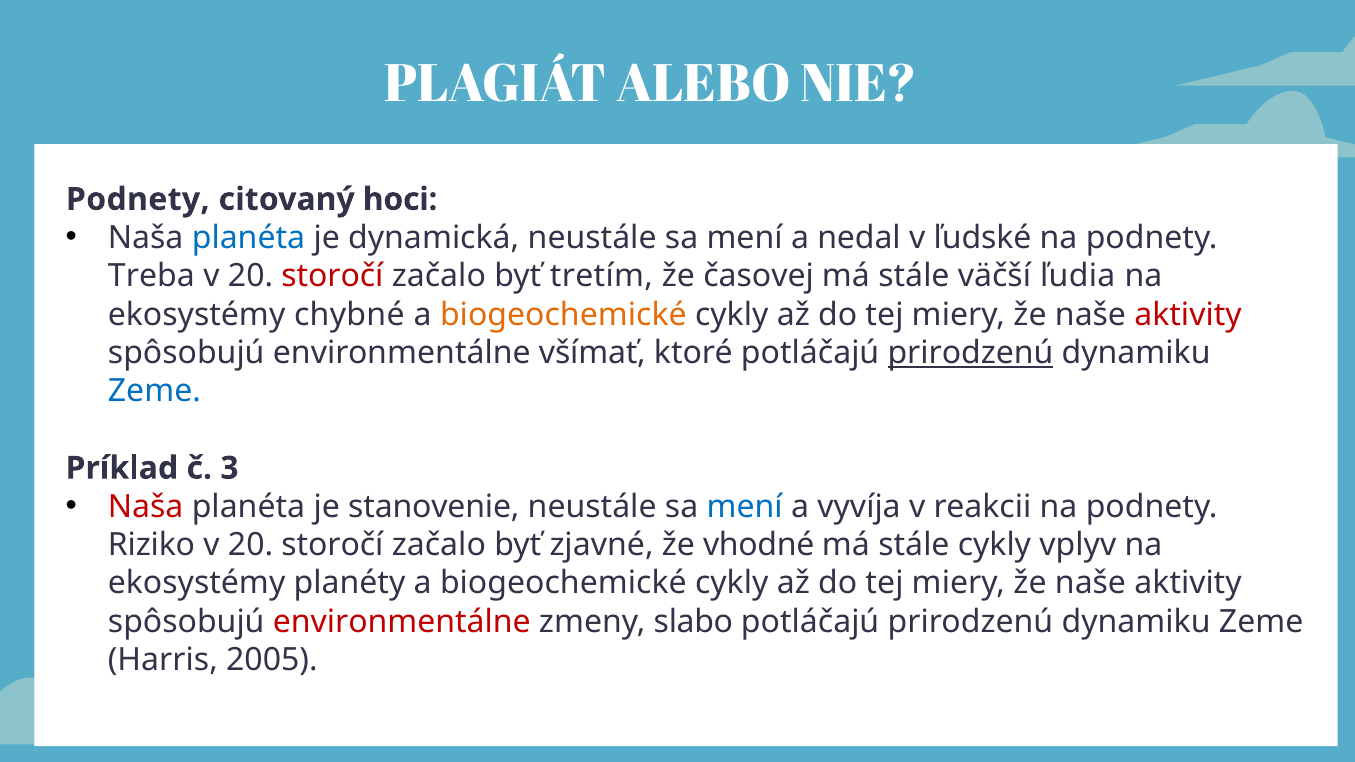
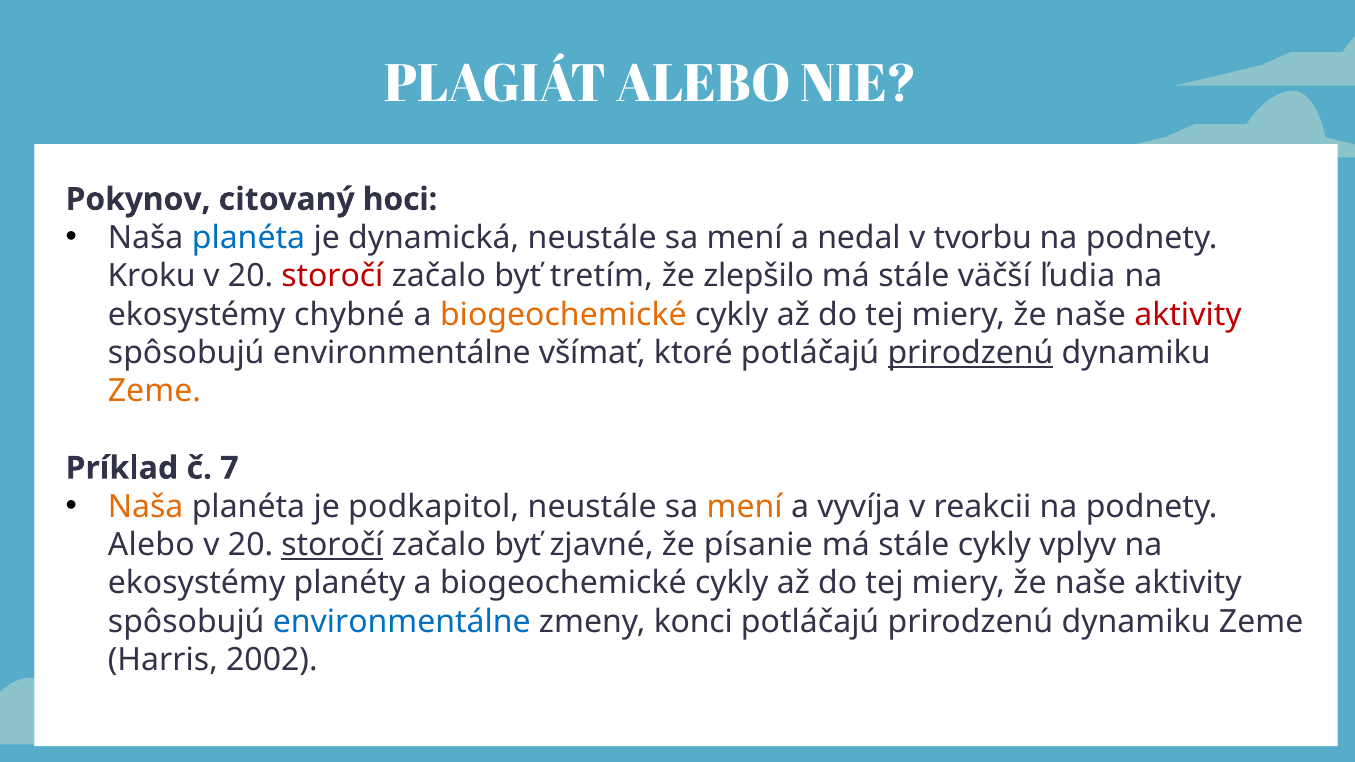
Podnety at (138, 199): Podnety -> Pokynov
ľudské: ľudské -> tvorbu
Treba: Treba -> Kroku
časovej: časovej -> zlepšilo
Zeme at (154, 391) colour: blue -> orange
3: 3 -> 7
Naša at (146, 507) colour: red -> orange
stanovenie: stanovenie -> podkapitol
mení at (745, 507) colour: blue -> orange
Riziko at (152, 545): Riziko -> Alebo
storočí at (332, 545) underline: none -> present
vhodné: vhodné -> písanie
environmentálne at (402, 622) colour: red -> blue
slabo: slabo -> konci
2005: 2005 -> 2002
